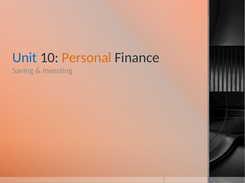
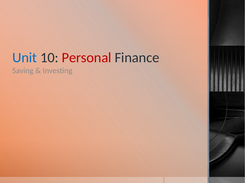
Personal colour: orange -> red
